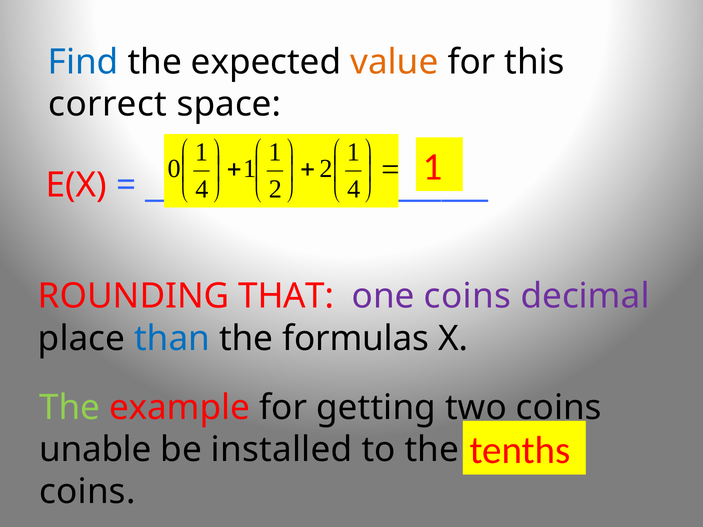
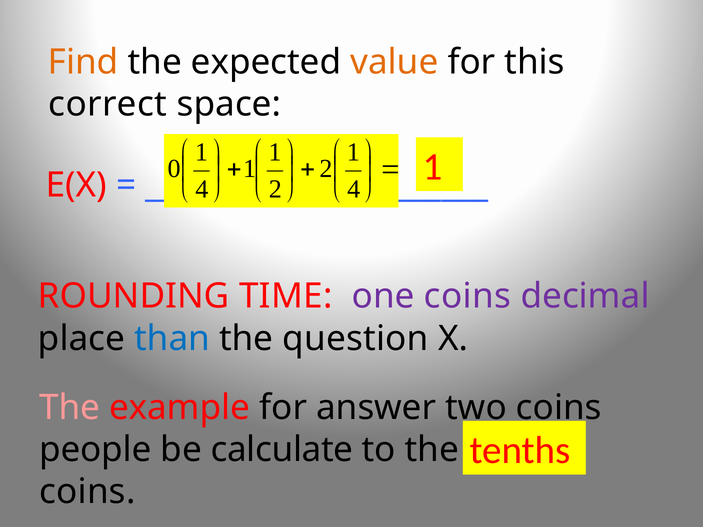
Find colour: blue -> orange
THAT: THAT -> TIME
formulas: formulas -> question
The at (70, 408) colour: light green -> pink
getting: getting -> answer
unable: unable -> people
installed: installed -> calculate
